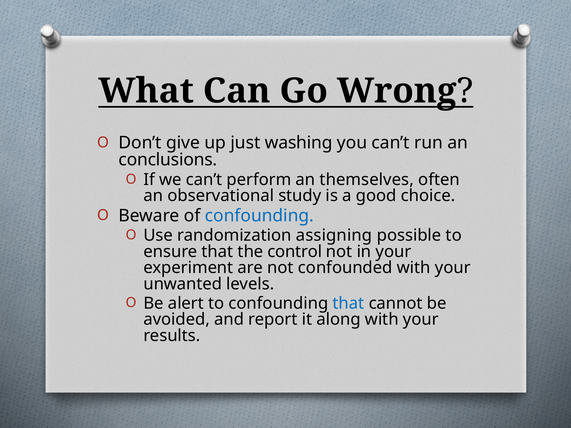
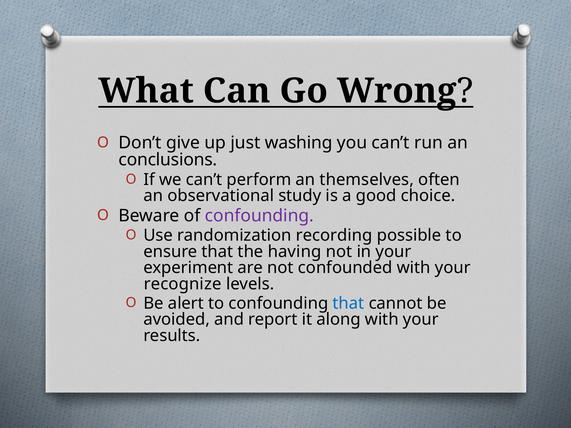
confounding at (259, 216) colour: blue -> purple
assigning: assigning -> recording
control: control -> having
unwanted: unwanted -> recognize
